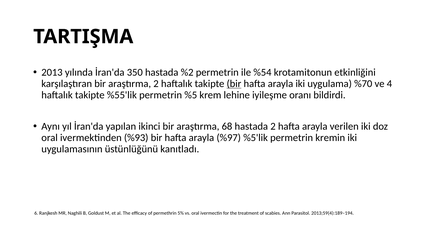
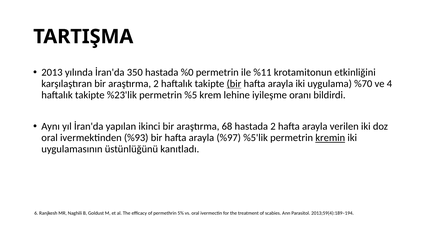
%2: %2 -> %0
%54: %54 -> %11
%55'lik: %55'lik -> %23'lik
kremin underline: none -> present
